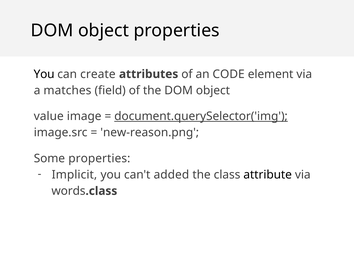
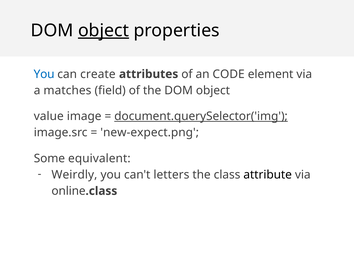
object at (104, 30) underline: none -> present
You at (44, 74) colour: black -> blue
new-reason.png: new-reason.png -> new-expect.png
Some properties: properties -> equivalent
Implicit: Implicit -> Weirdly
added: added -> letters
words: words -> online
